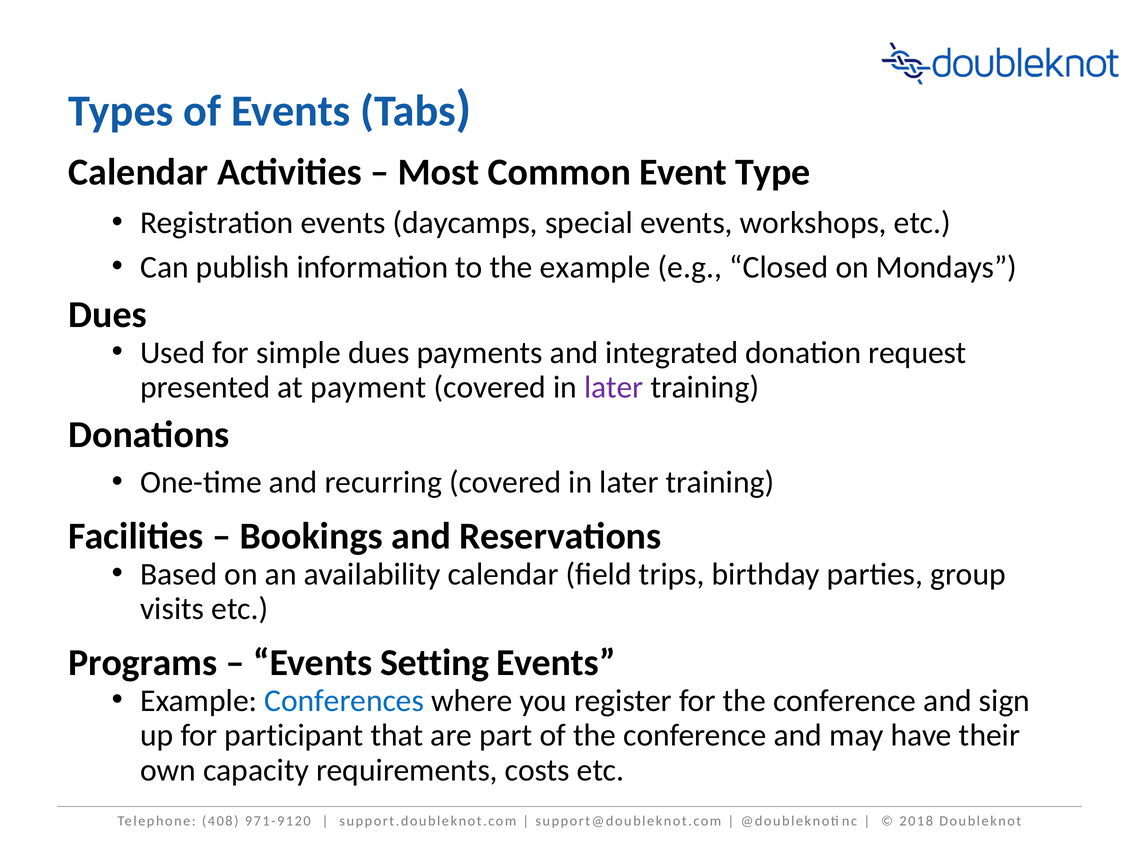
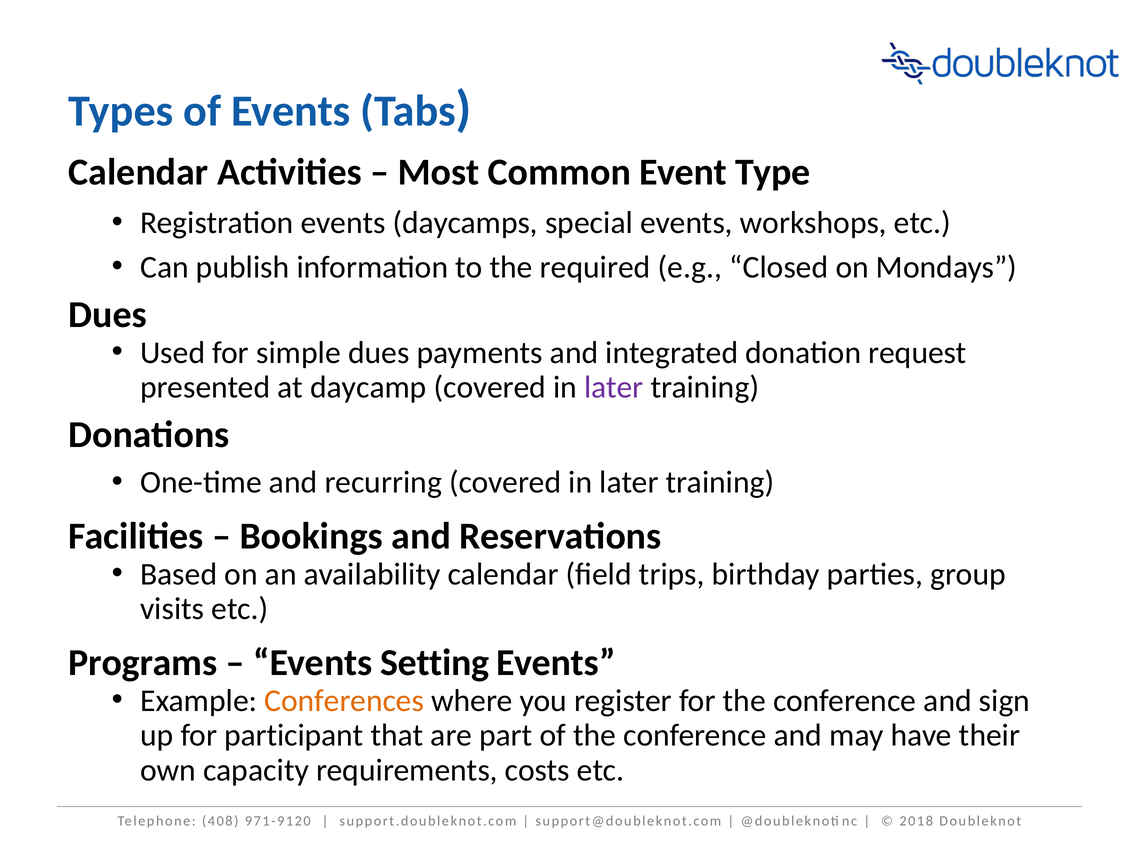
the example: example -> required
payment: payment -> daycamp
Conferences colour: blue -> orange
